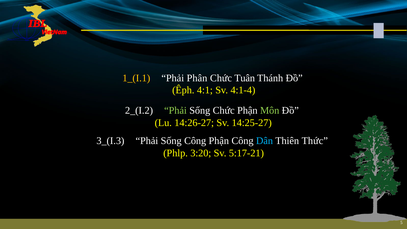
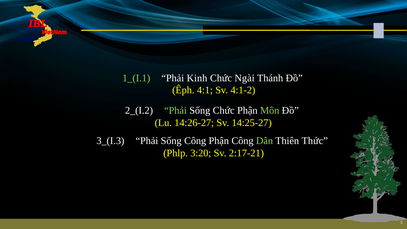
1_(I.1 colour: yellow -> light green
Phân: Phân -> Kinh
Tuân: Tuân -> Ngài
4:1-4: 4:1-4 -> 4:1-2
Dân colour: light blue -> light green
5:17-21: 5:17-21 -> 2:17-21
